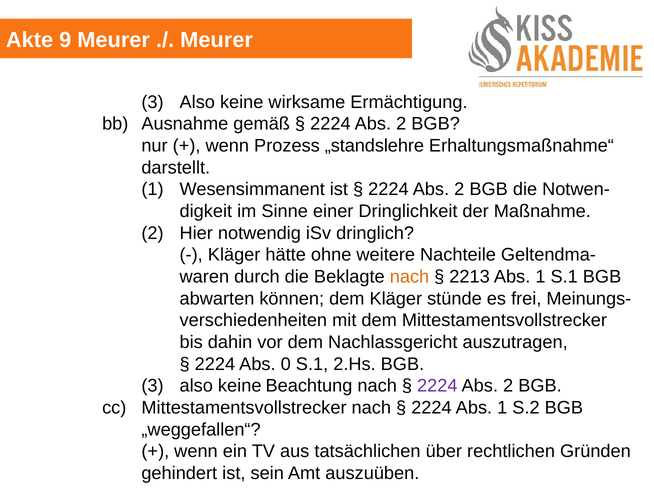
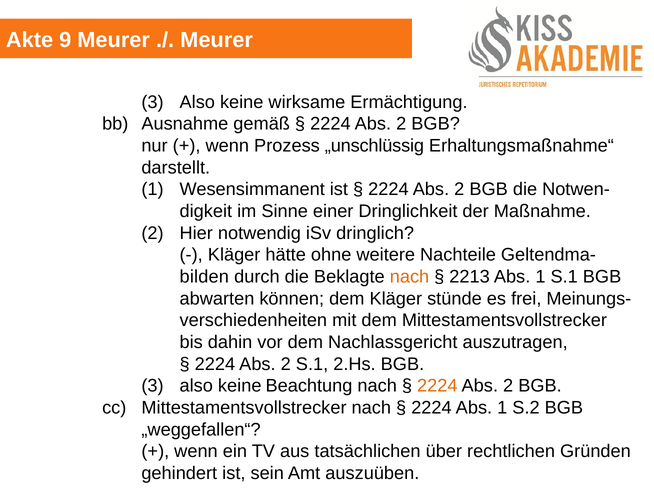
„standslehre: „standslehre -> „unschlüssig
waren: waren -> bilden
0 at (286, 364): 0 -> 2
2224 at (437, 385) colour: purple -> orange
